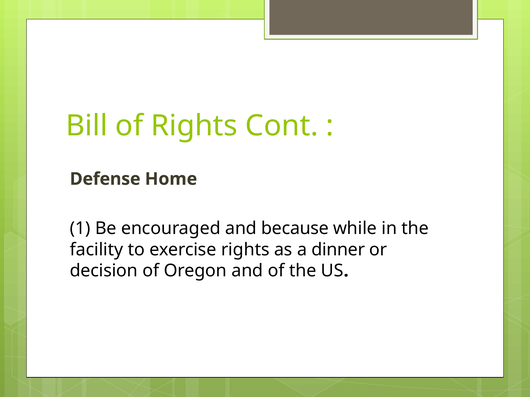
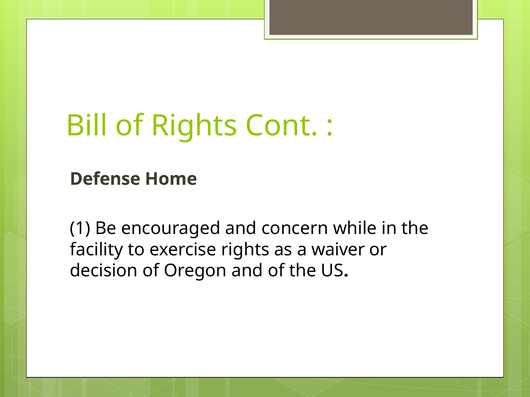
because: because -> concern
dinner: dinner -> waiver
